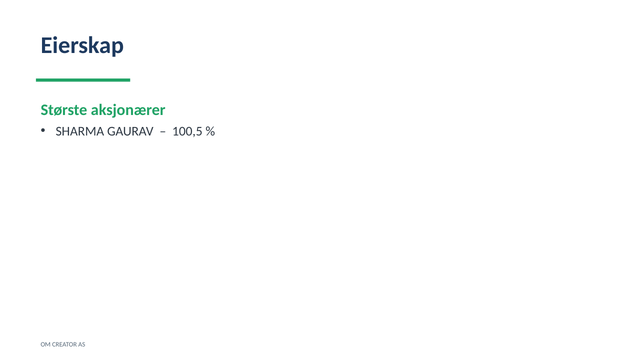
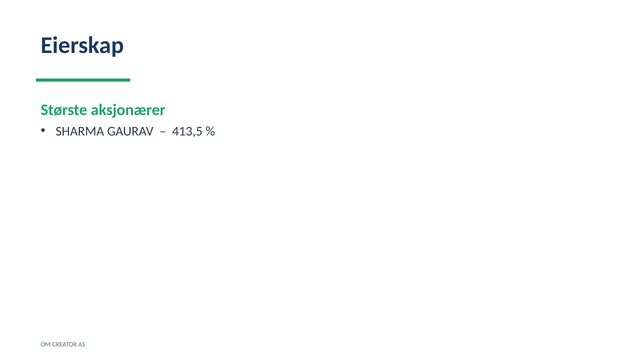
100,5: 100,5 -> 413,5
